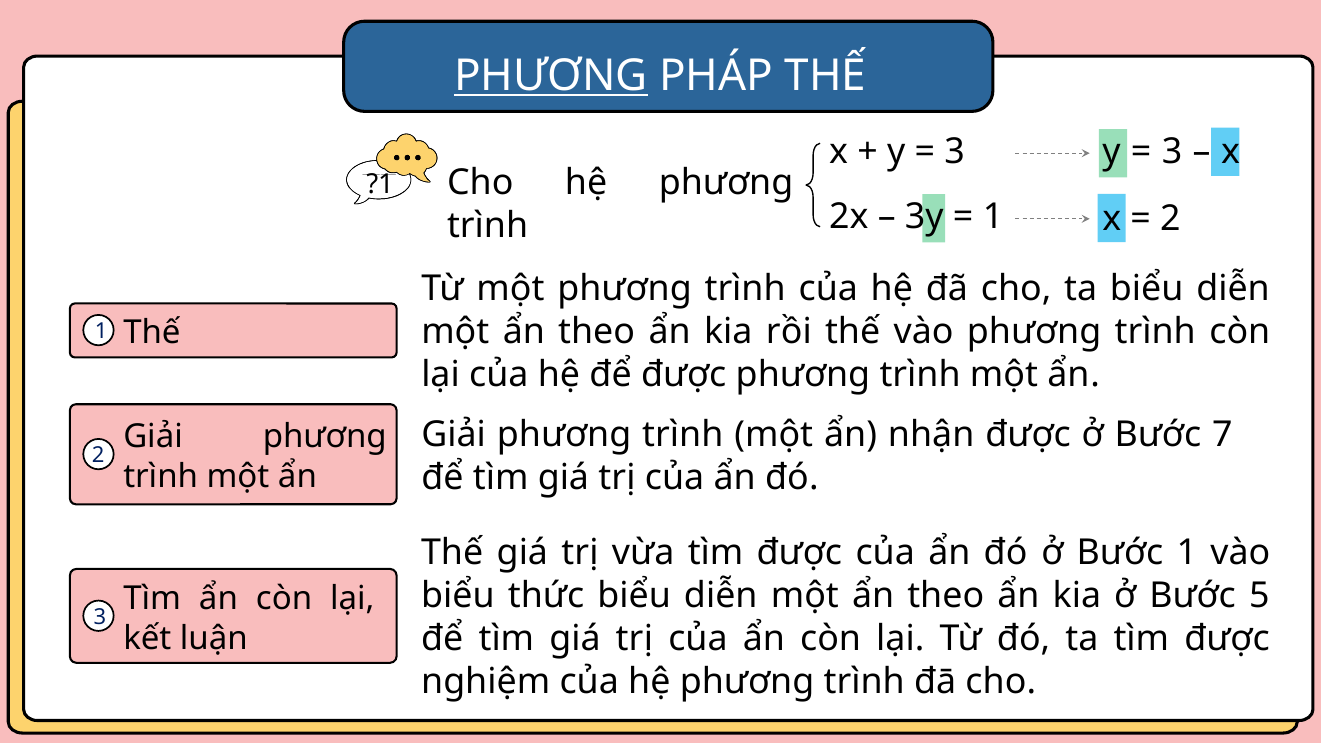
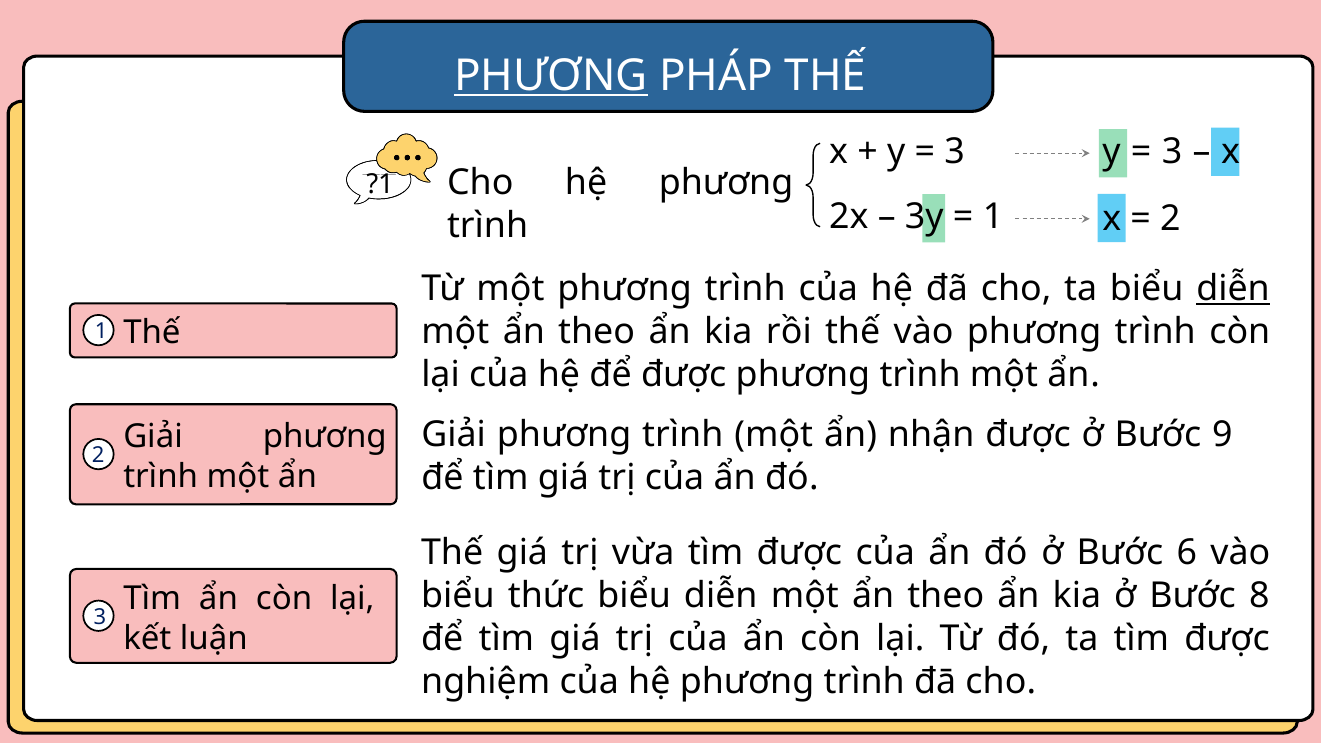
diễn at (1233, 289) underline: none -> present
7: 7 -> 9
Bước 1: 1 -> 6
5: 5 -> 8
